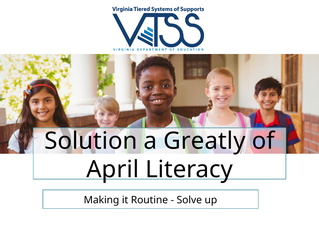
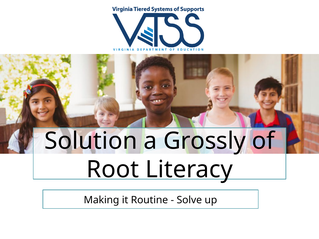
Greatly: Greatly -> Grossly
April: April -> Root
